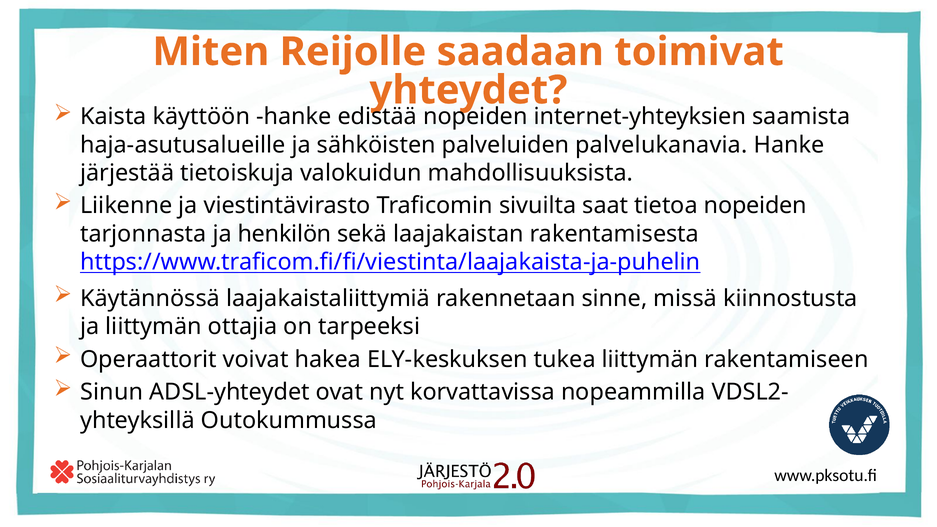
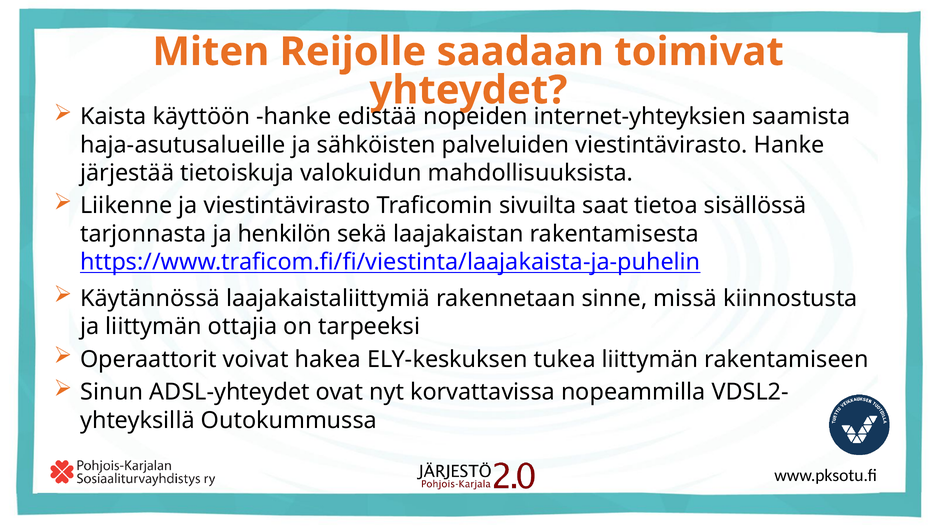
palveluiden palvelukanavia: palvelukanavia -> viestintävirasto
tietoa nopeiden: nopeiden -> sisällössä
